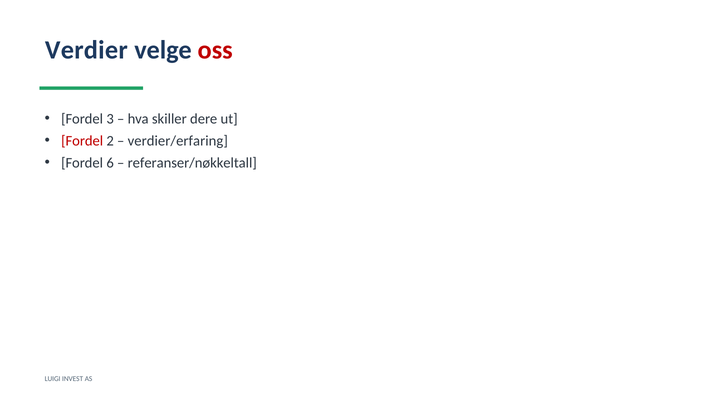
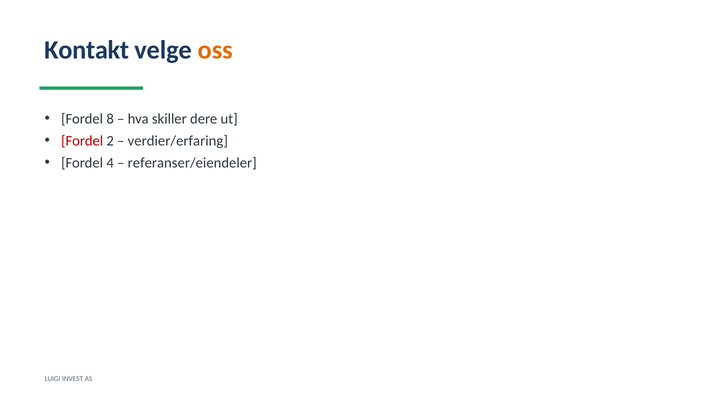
Verdier: Verdier -> Kontakt
oss colour: red -> orange
3: 3 -> 8
6: 6 -> 4
referanser/nøkkeltall: referanser/nøkkeltall -> referanser/eiendeler
